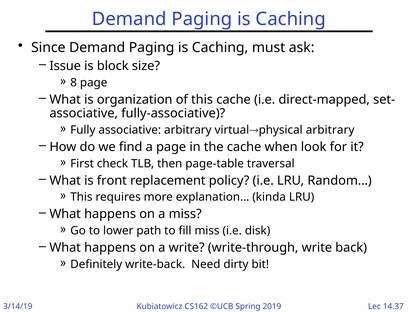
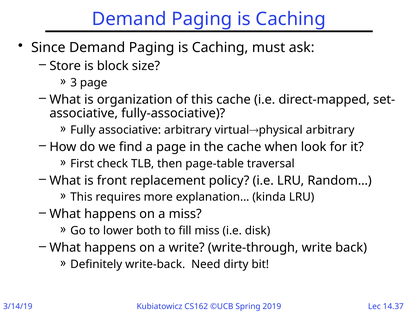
Issue: Issue -> Store
8: 8 -> 3
path: path -> both
